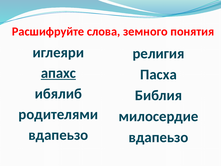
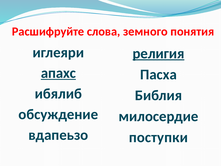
религия underline: none -> present
родителями: родителями -> обсуждение
вдапеьзо at (158, 137): вдапеьзо -> поступки
